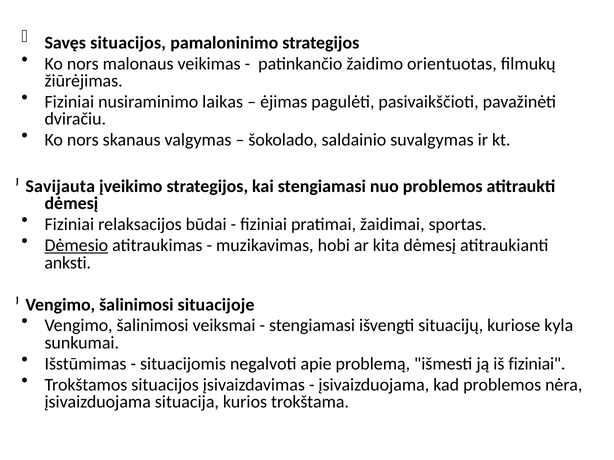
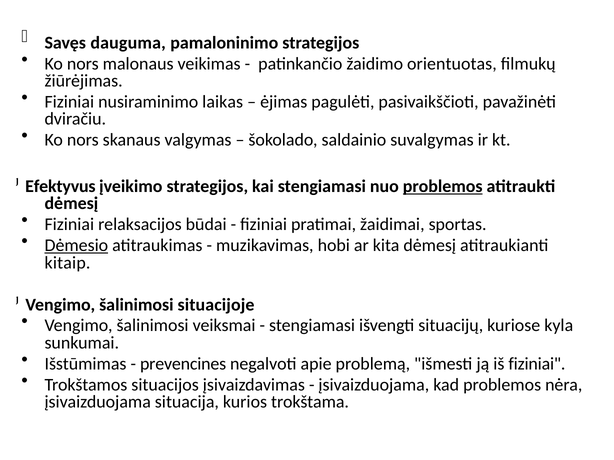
Savęs situacijos: situacijos -> dauguma
Savijauta: Savijauta -> Efektyvus
problemos at (443, 187) underline: none -> present
anksti: anksti -> kitaip
situacijomis: situacijomis -> prevencines
